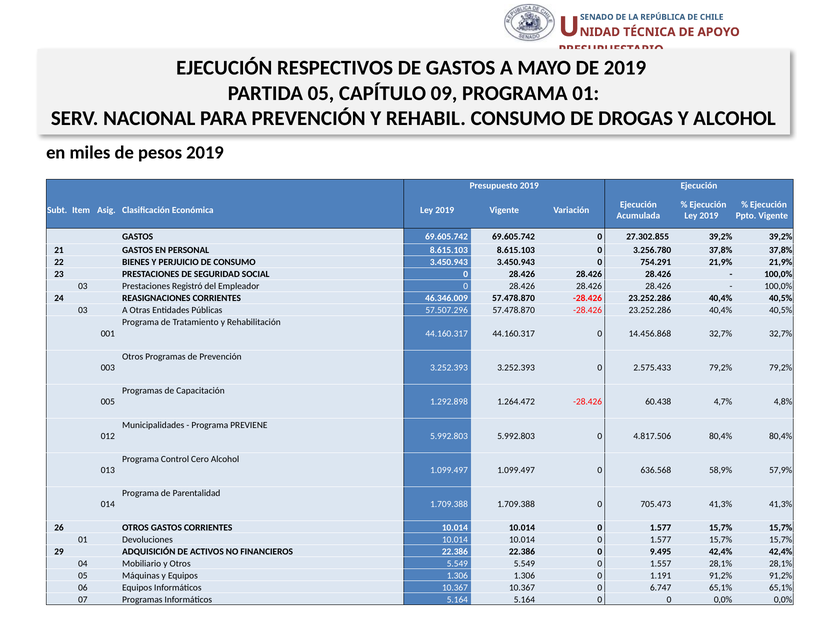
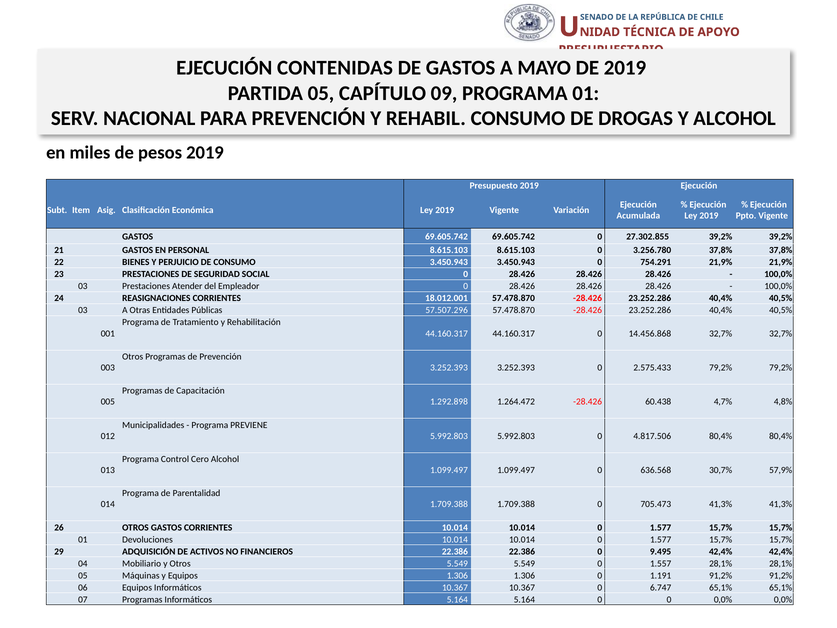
RESPECTIVOS: RESPECTIVOS -> CONTENIDAS
Registró: Registró -> Atender
46.346.009: 46.346.009 -> 18.012.001
58,9%: 58,9% -> 30,7%
